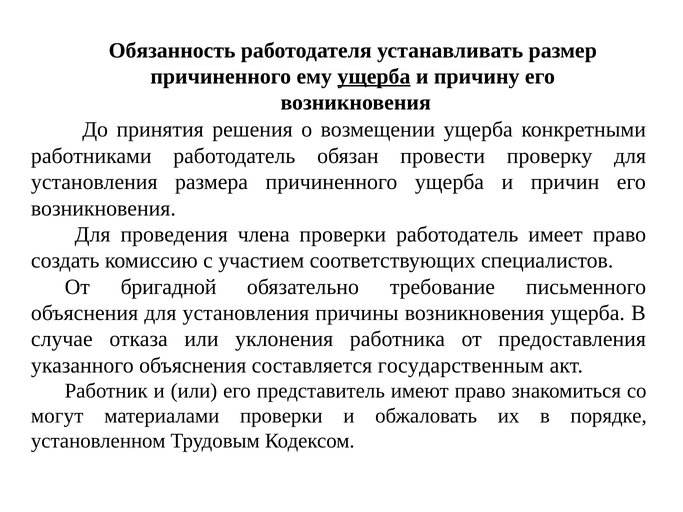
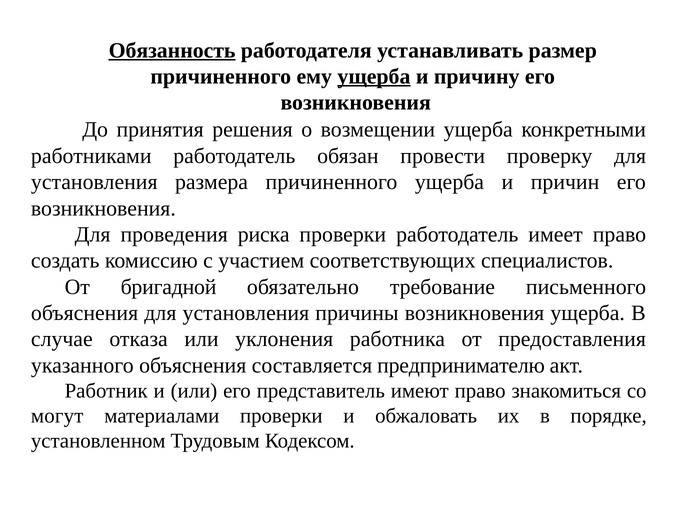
Обязанность underline: none -> present
члена: члена -> риска
государственным: государственным -> предпринимателю
